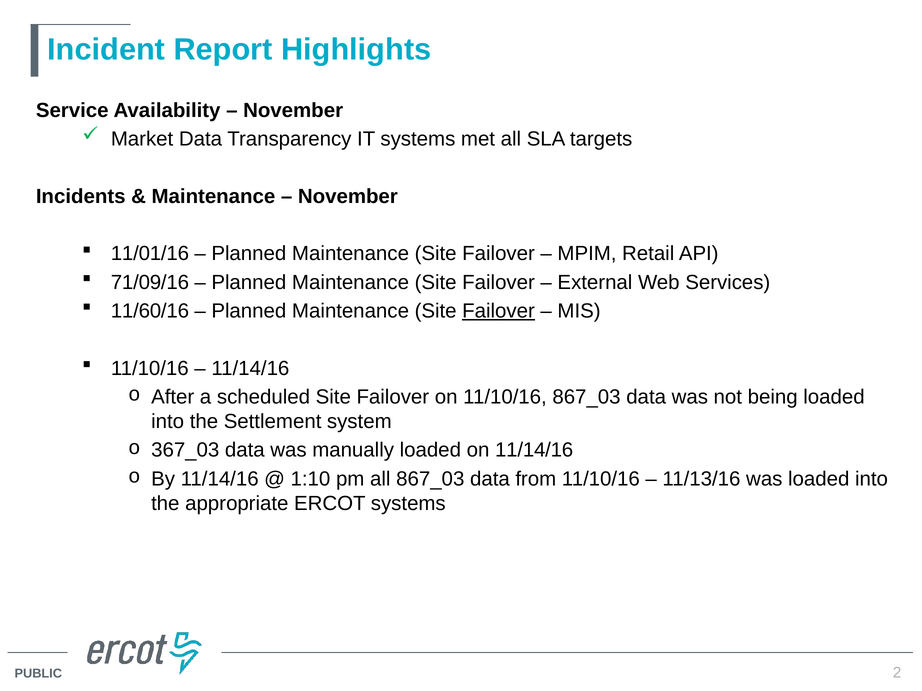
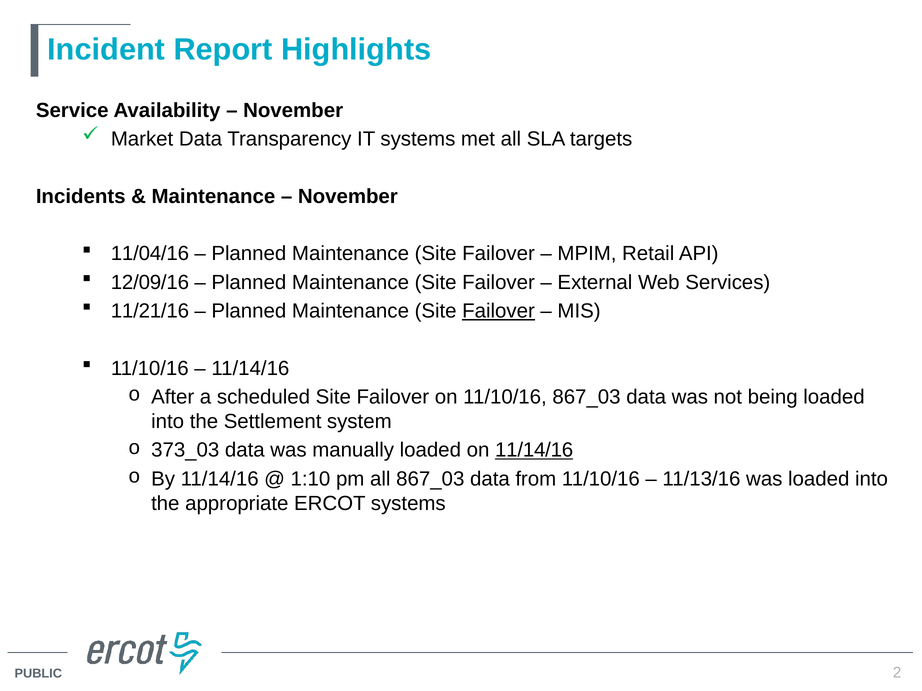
11/01/16: 11/01/16 -> 11/04/16
71/09/16: 71/09/16 -> 12/09/16
11/60/16: 11/60/16 -> 11/21/16
367_03: 367_03 -> 373_03
11/14/16 at (534, 450) underline: none -> present
